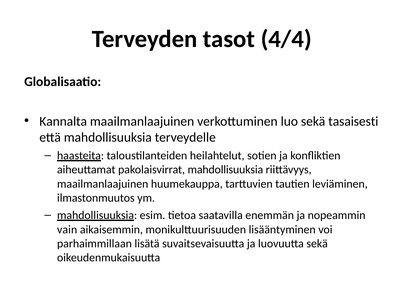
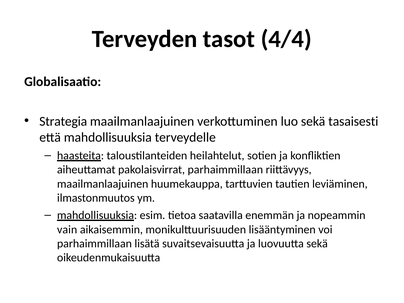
Kannalta: Kannalta -> Strategia
pakolaisvirrat mahdollisuuksia: mahdollisuuksia -> parhaimmillaan
